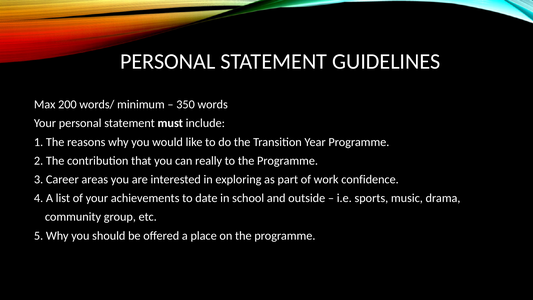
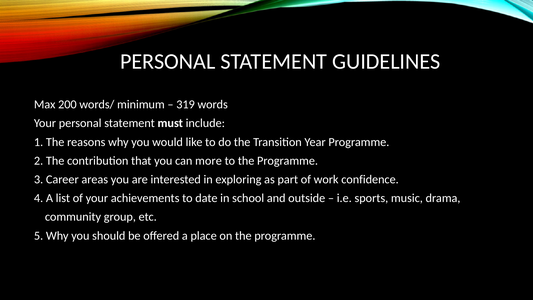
350: 350 -> 319
really: really -> more
